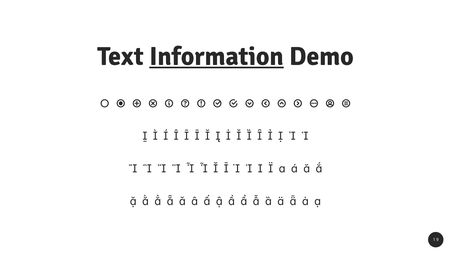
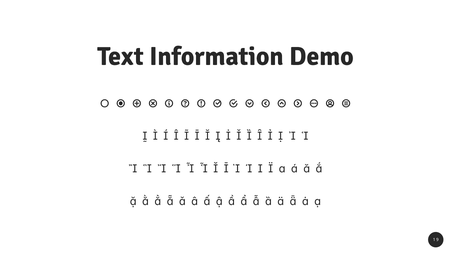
Information underline: present -> none
